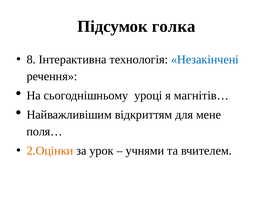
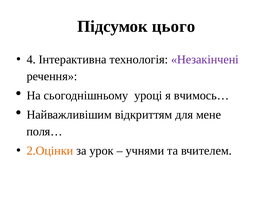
голка: голка -> цього
8: 8 -> 4
Незакінчені colour: blue -> purple
магнітів…: магнітів… -> вчимось…
